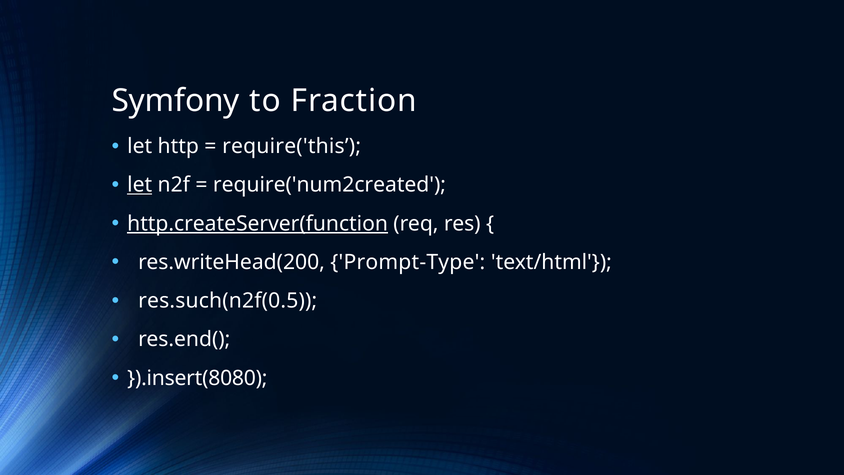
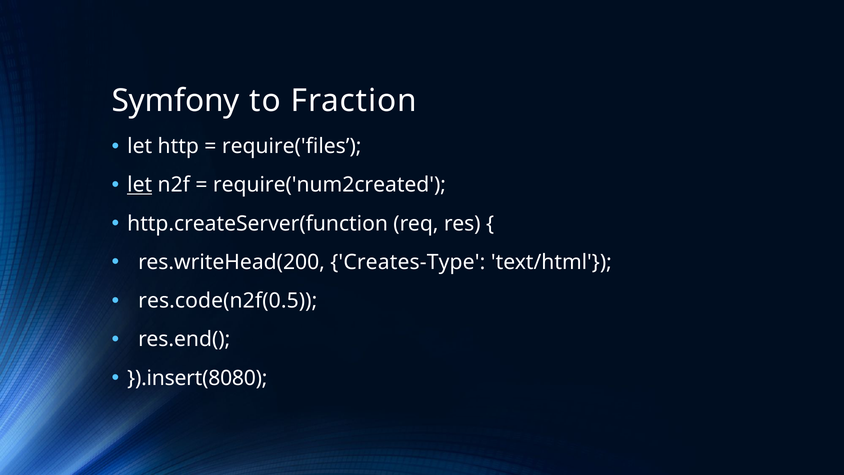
require('this: require('this -> require('files
http.createServer(function underline: present -> none
Prompt-Type: Prompt-Type -> Creates-Type
res.such(n2f(0.5: res.such(n2f(0.5 -> res.code(n2f(0.5
